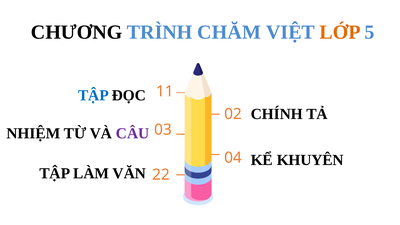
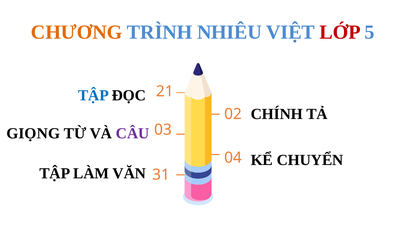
CHƯƠNG colour: black -> orange
CHĂM: CHĂM -> NHIÊU
LỚP colour: orange -> red
11: 11 -> 21
NHIỆM: NHIỆM -> GIỌNG
KHUYÊN: KHUYÊN -> CHUYỂN
22: 22 -> 31
